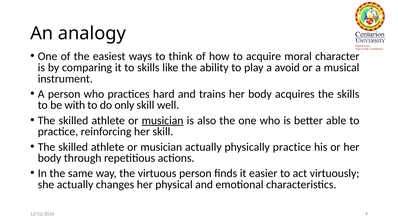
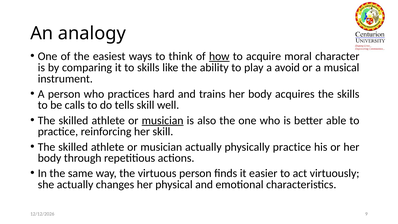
how underline: none -> present
with: with -> calls
only: only -> tells
